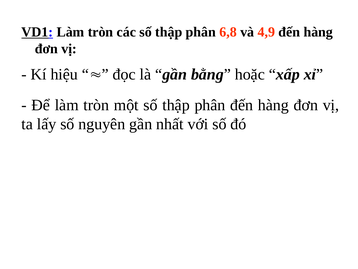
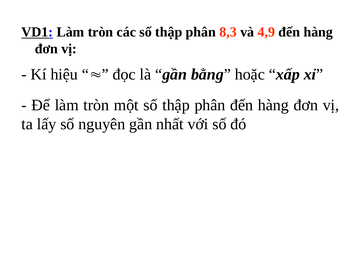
6,8: 6,8 -> 8,3
